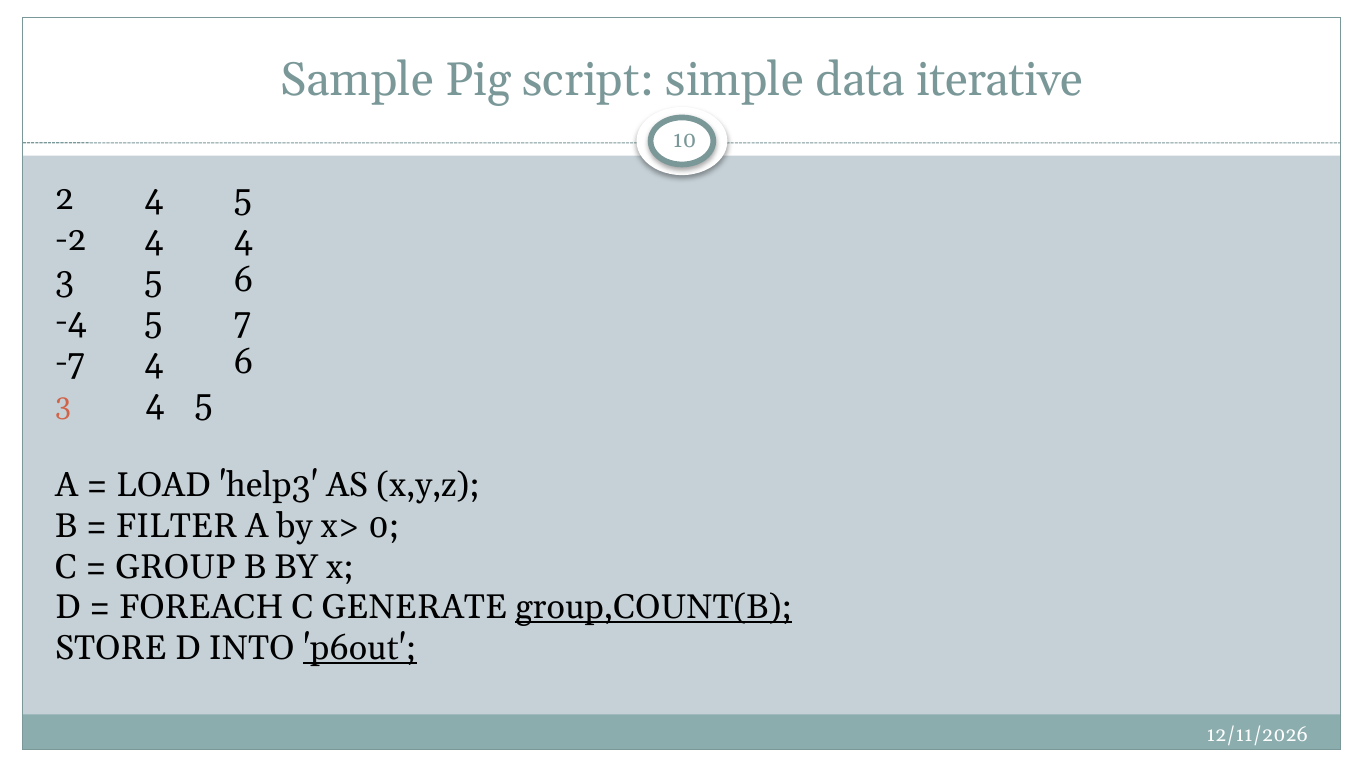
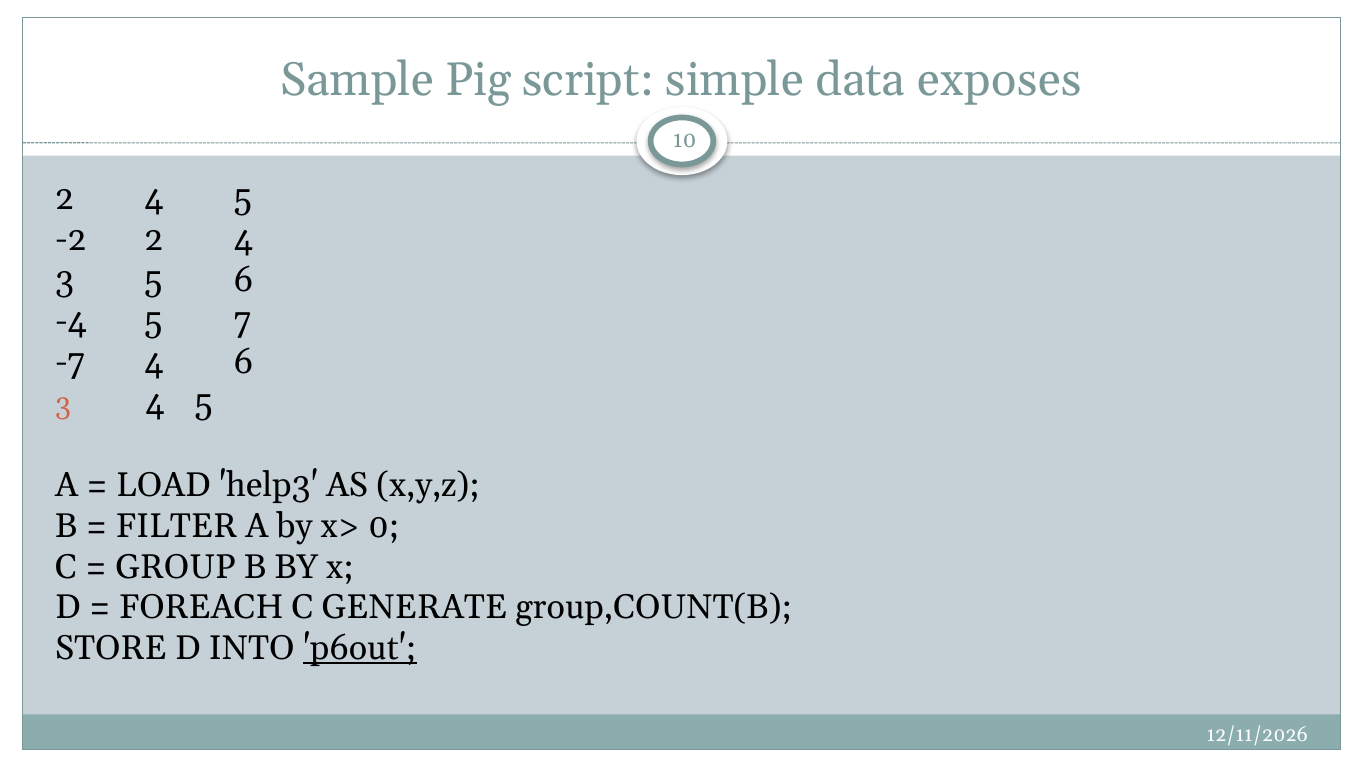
iterative: iterative -> exposes
-2 4: 4 -> 2
group,COUNT(B underline: present -> none
